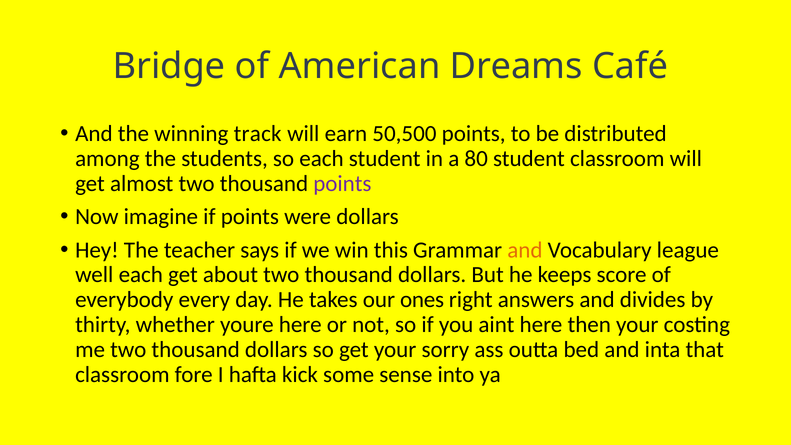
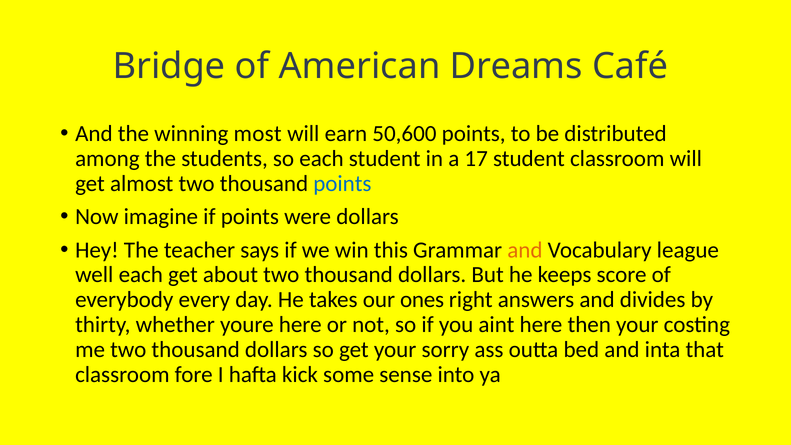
track: track -> most
50,500: 50,500 -> 50,600
80: 80 -> 17
points at (342, 184) colour: purple -> blue
